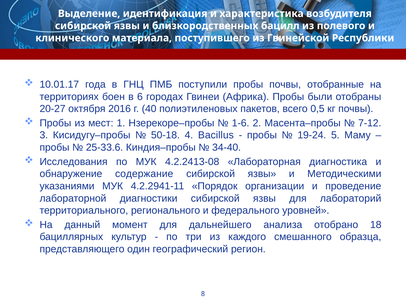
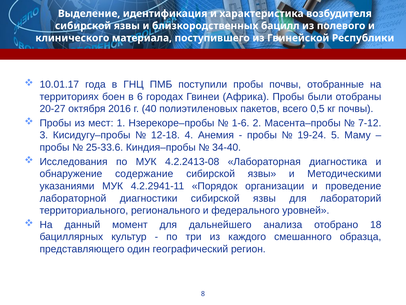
50-18: 50-18 -> 12-18
Bacillus: Bacillus -> Анемия
